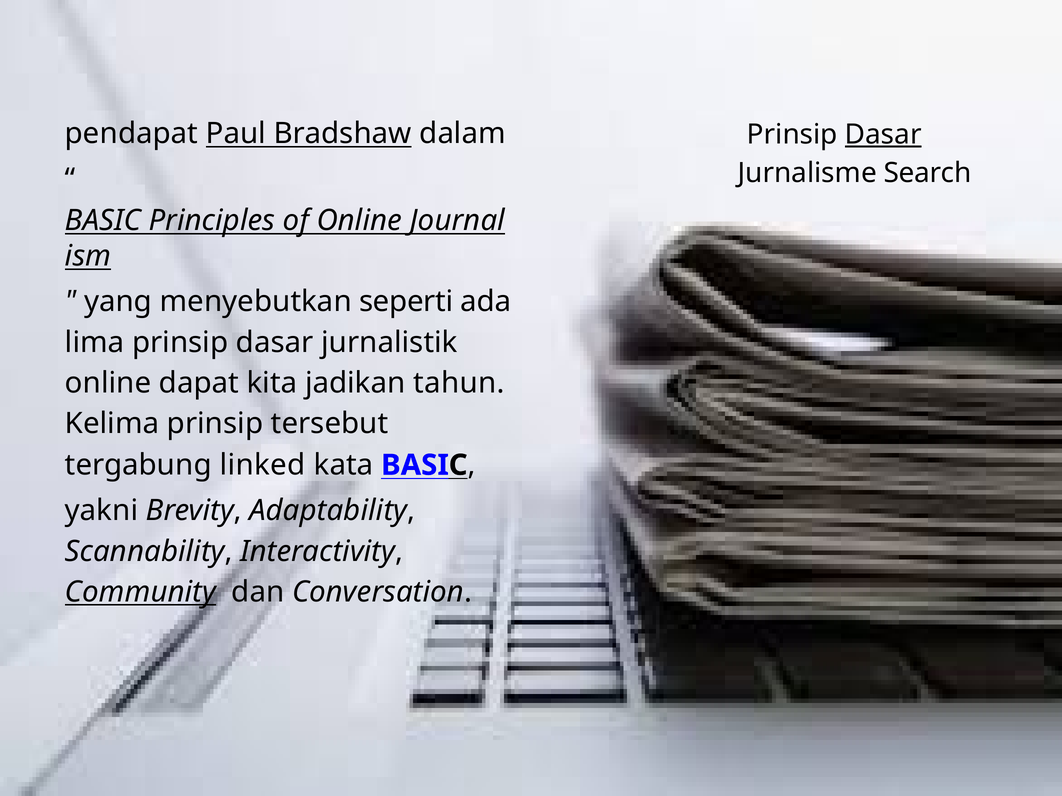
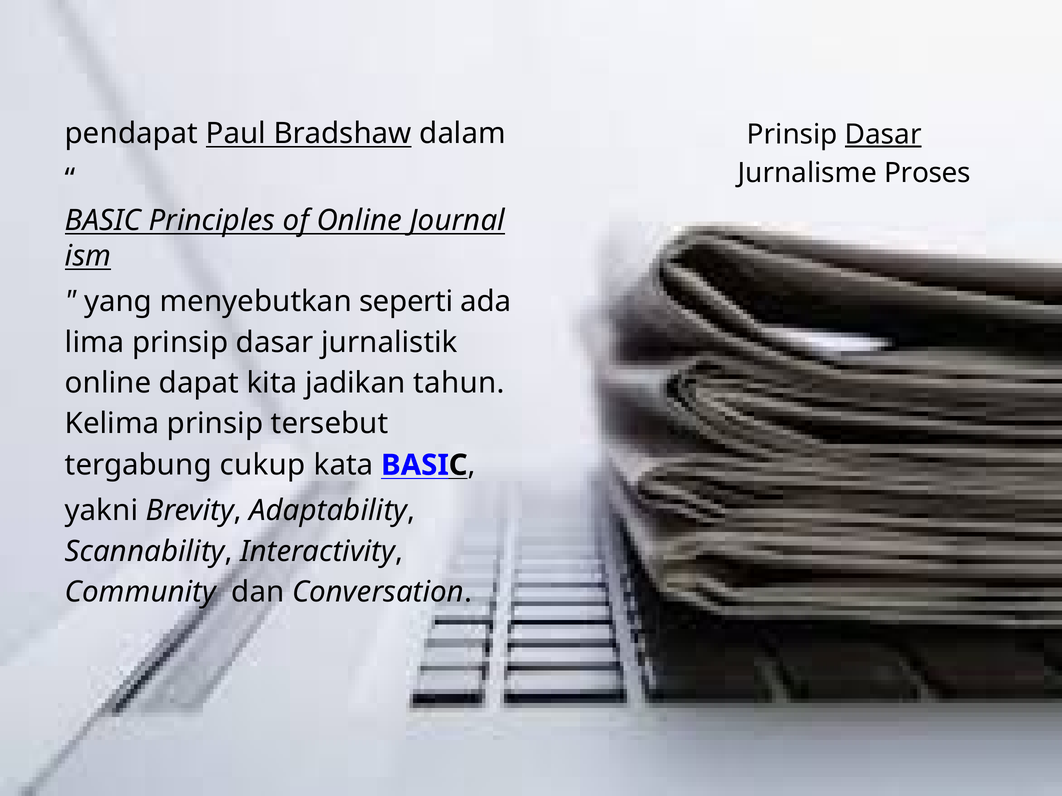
Search: Search -> Proses
linked: linked -> cukup
Community underline: present -> none
